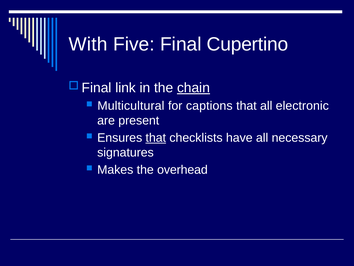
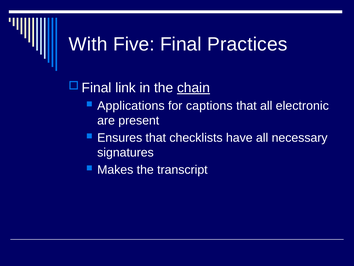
Cupertino: Cupertino -> Practices
Multicultural: Multicultural -> Applications
that at (156, 138) underline: present -> none
overhead: overhead -> transcript
